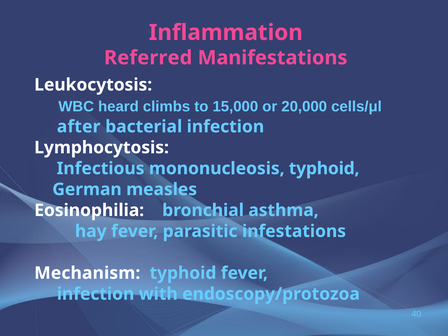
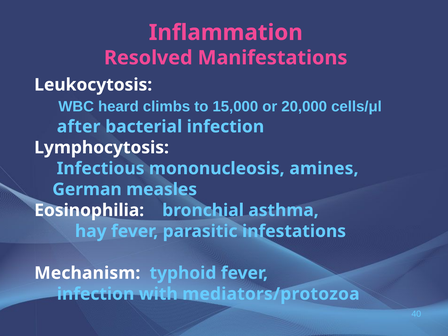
Referred: Referred -> Resolved
mononucleosis typhoid: typhoid -> amines
endoscopy/protozoa: endoscopy/protozoa -> mediators/protozoa
